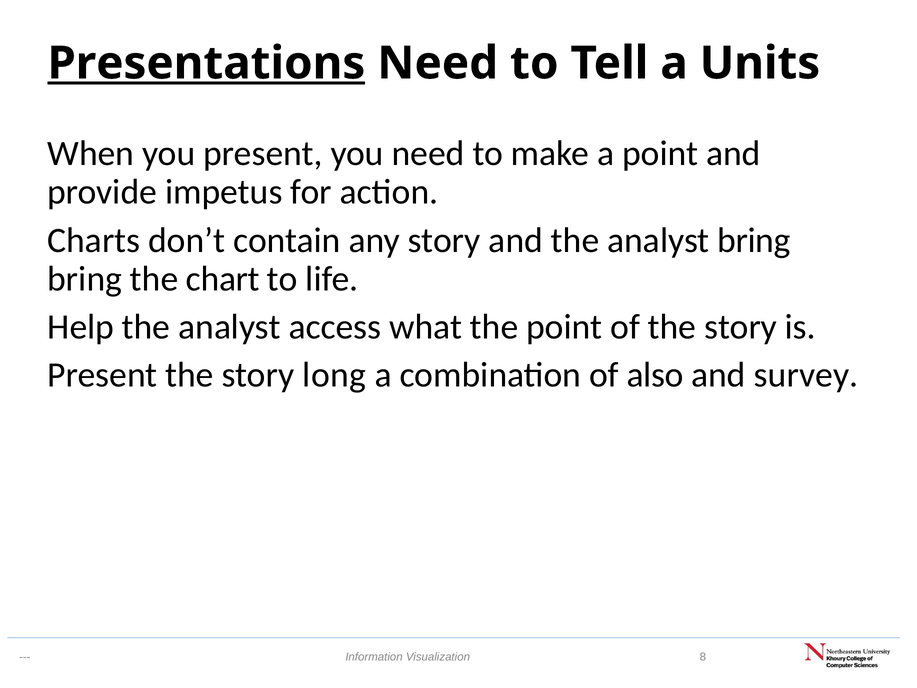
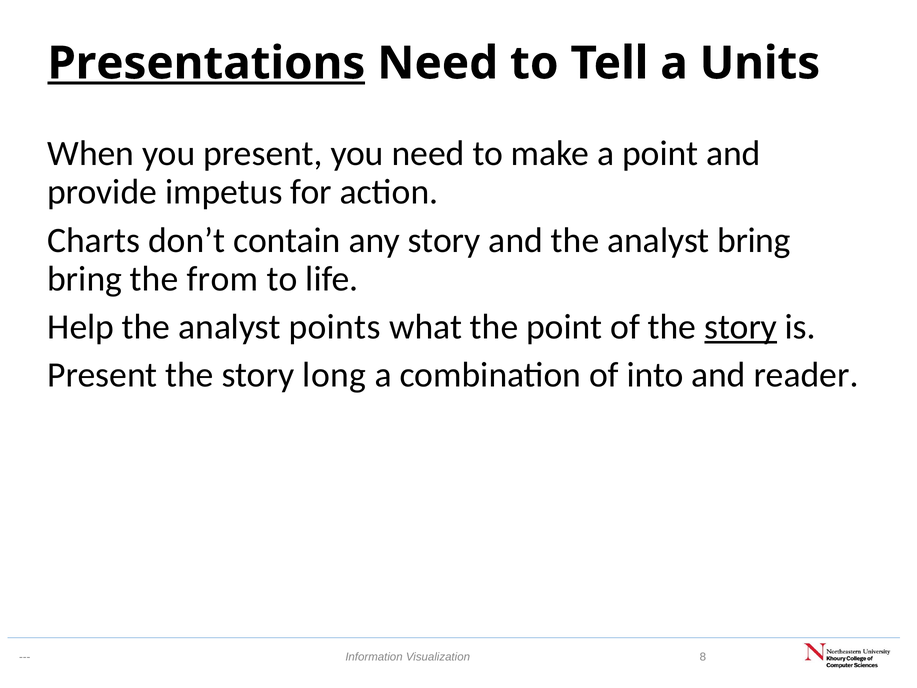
chart: chart -> from
access: access -> points
story at (741, 327) underline: none -> present
also: also -> into
survey: survey -> reader
